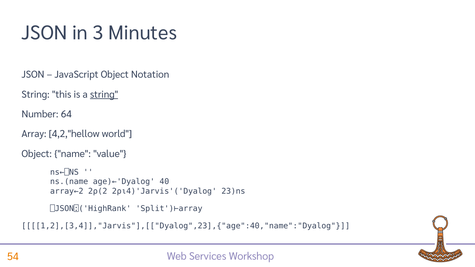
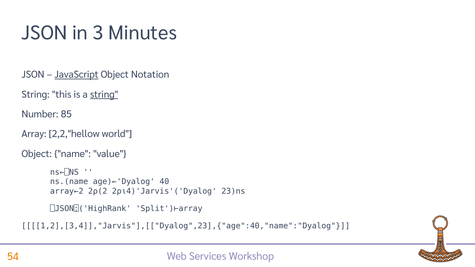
JavaScript underline: none -> present
64: 64 -> 85
4,2,"hellow: 4,2,"hellow -> 2,2,"hellow
